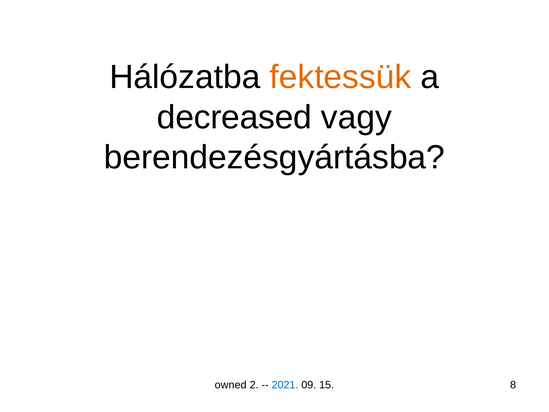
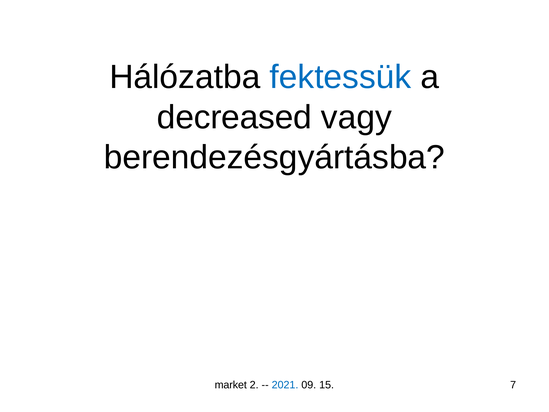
fektessük colour: orange -> blue
owned: owned -> market
8: 8 -> 7
